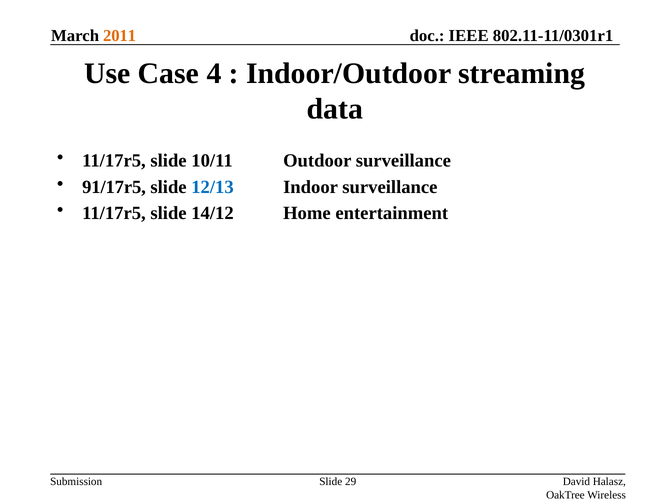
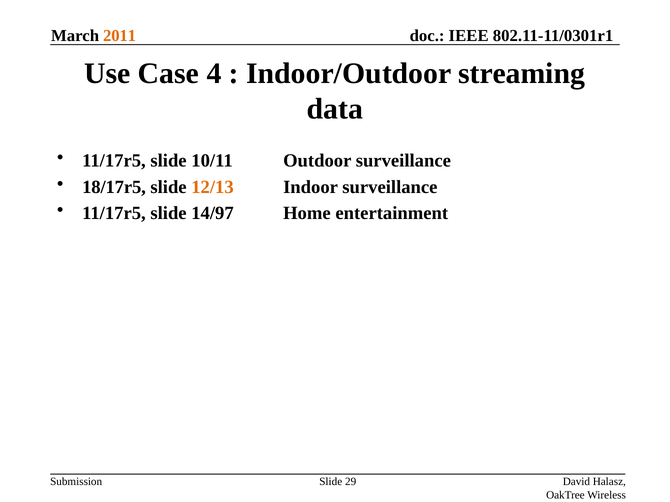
91/17r5: 91/17r5 -> 18/17r5
12/13 colour: blue -> orange
14/12: 14/12 -> 14/97
